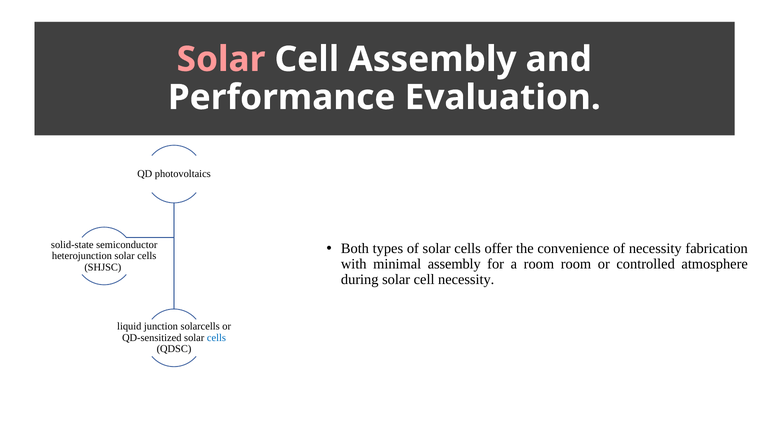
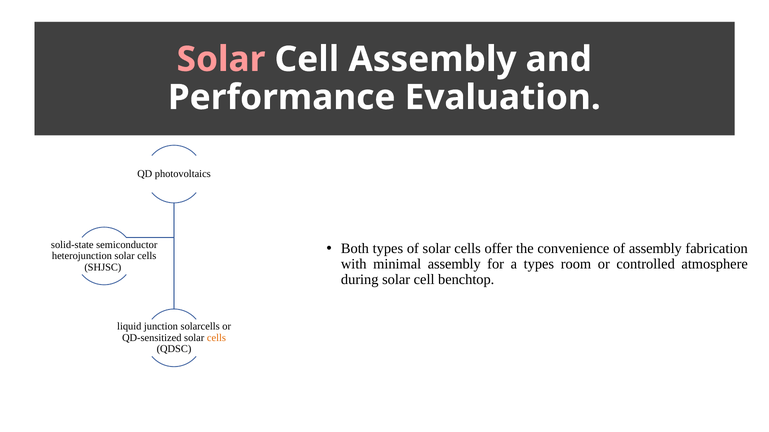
of necessity: necessity -> assembly
a room: room -> types
cell necessity: necessity -> benchtop
cells at (216, 338) colour: blue -> orange
